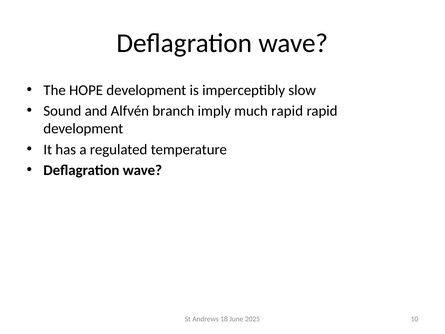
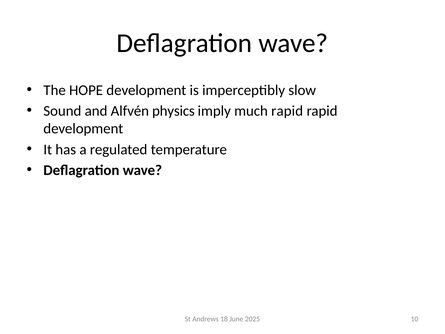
branch: branch -> physics
